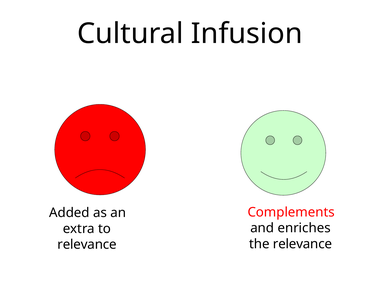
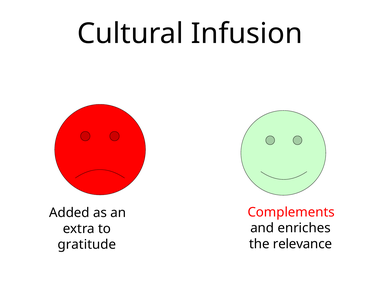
relevance at (87, 245): relevance -> gratitude
